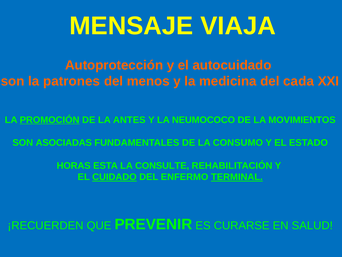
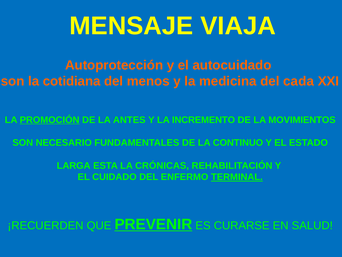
patrones: patrones -> cotidiana
NEUMOCOCO: NEUMOCOCO -> INCREMENTO
ASOCIADAS: ASOCIADAS -> NECESARIO
CONSUMO: CONSUMO -> CONTINUO
HORAS: HORAS -> LARGA
CONSULTE: CONSULTE -> CRÓNICAS
CUIDADO underline: present -> none
PREVENIR underline: none -> present
